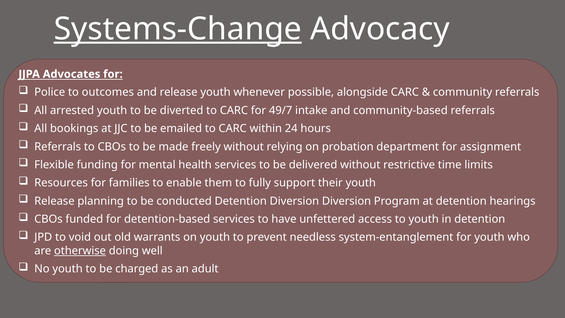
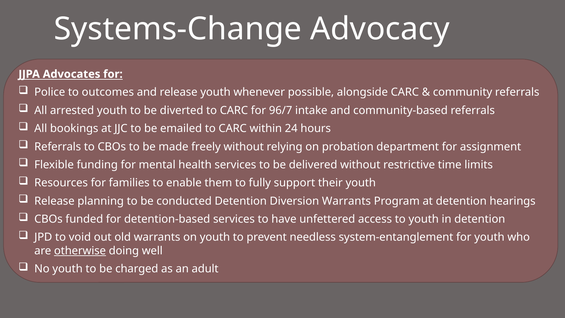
Systems-Change underline: present -> none
49/7: 49/7 -> 96/7
Diversion Diversion: Diversion -> Warrants
